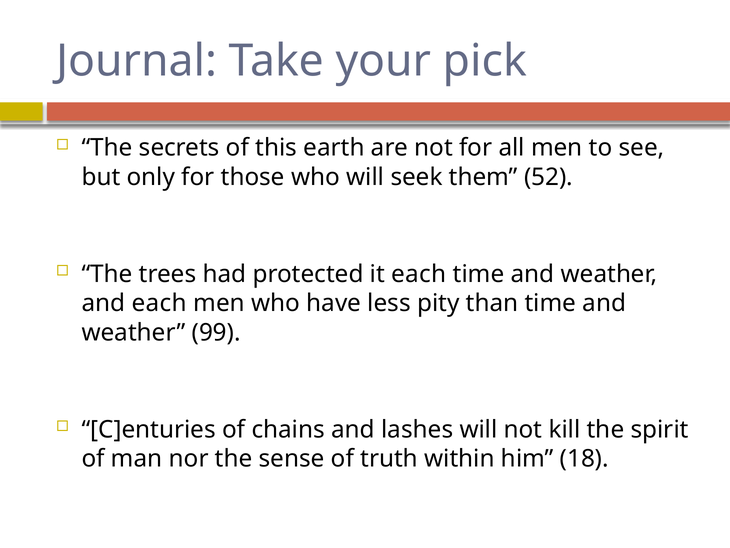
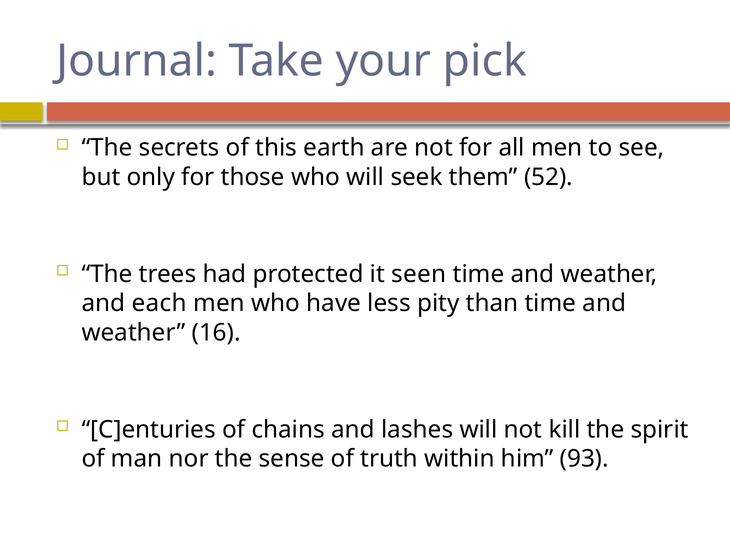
it each: each -> seen
99: 99 -> 16
18: 18 -> 93
